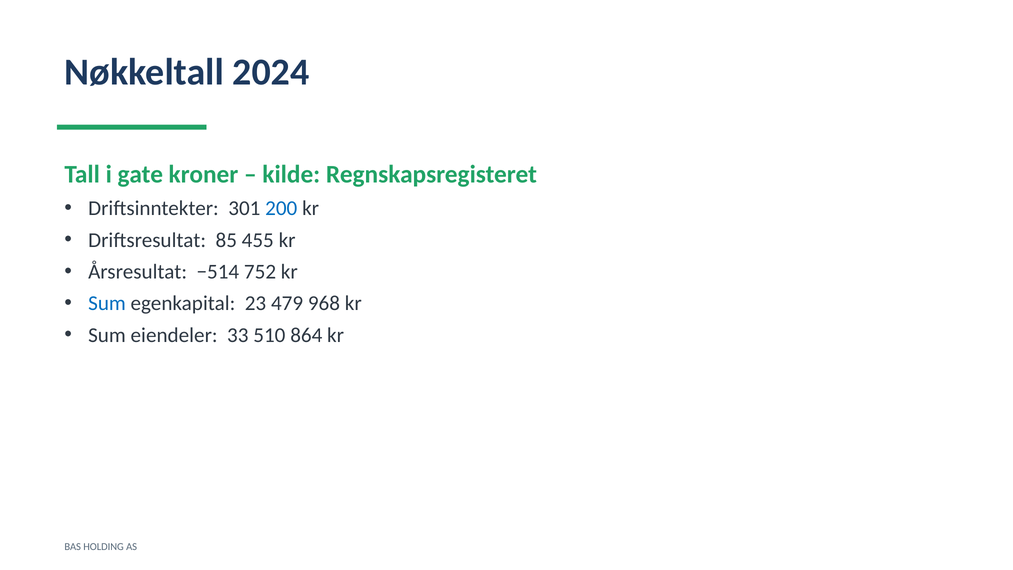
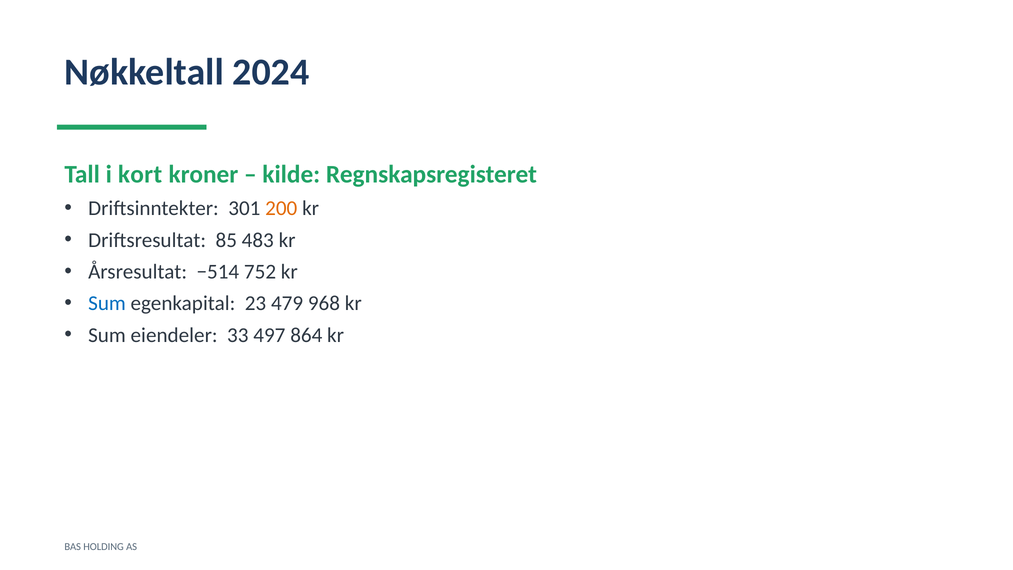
gate: gate -> kort
200 colour: blue -> orange
455: 455 -> 483
510: 510 -> 497
